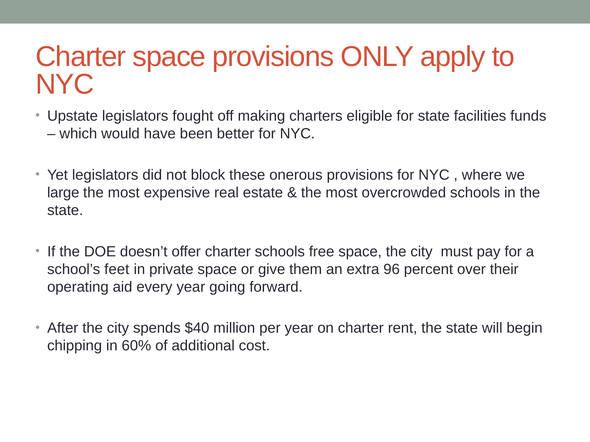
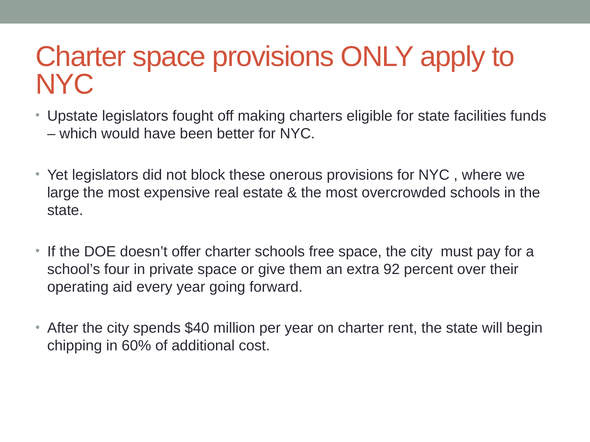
feet: feet -> four
96: 96 -> 92
